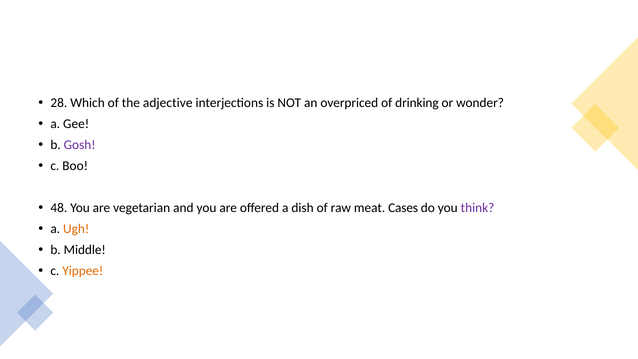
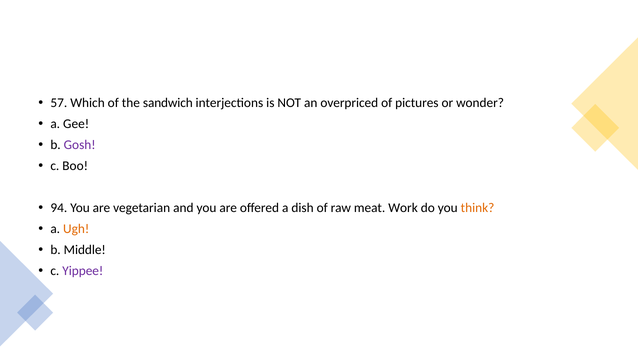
28: 28 -> 57
adjective: adjective -> sandwich
drinking: drinking -> pictures
48: 48 -> 94
Cases: Cases -> Work
think colour: purple -> orange
Yippee colour: orange -> purple
